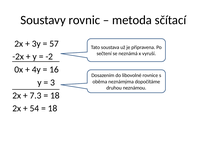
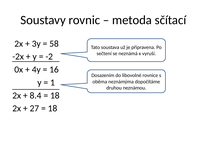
57: 57 -> 58
3: 3 -> 1
7.3: 7.3 -> 8.4
54: 54 -> 27
